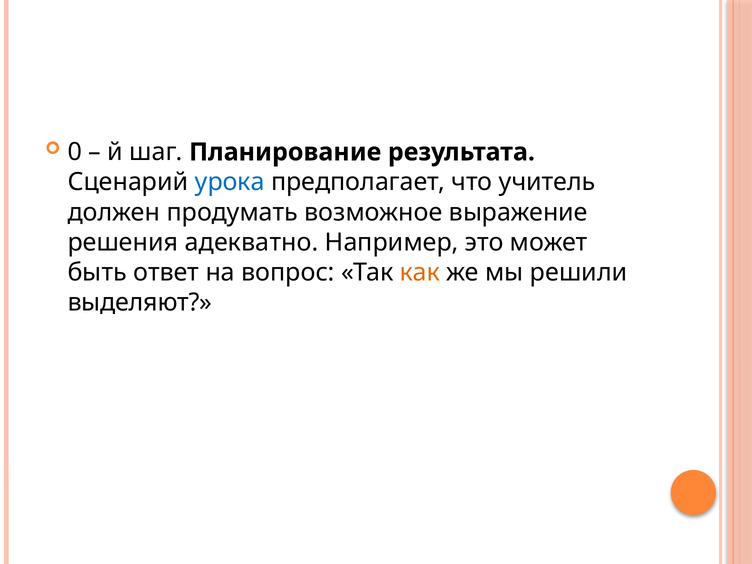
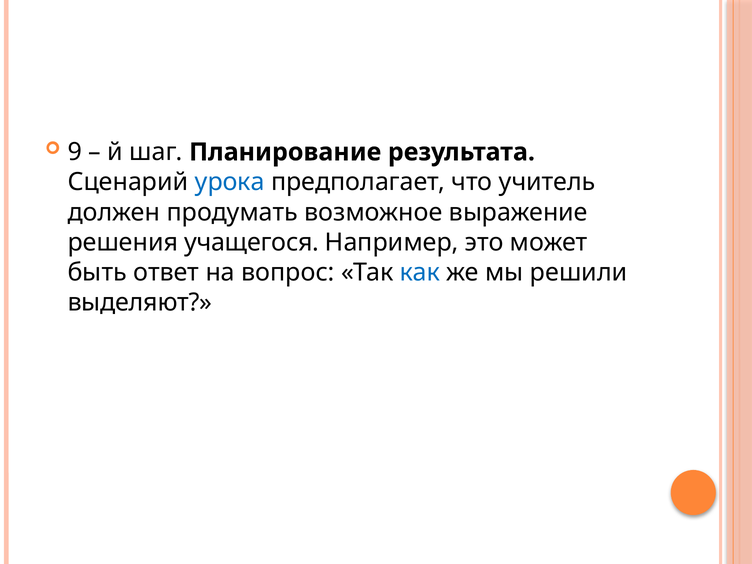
0: 0 -> 9
адекватно: адекватно -> учащегося
как colour: orange -> blue
